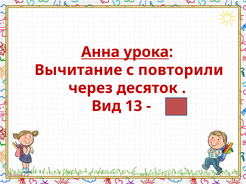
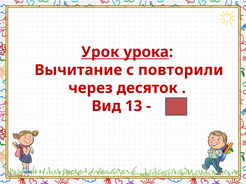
Анна: Анна -> Урок
